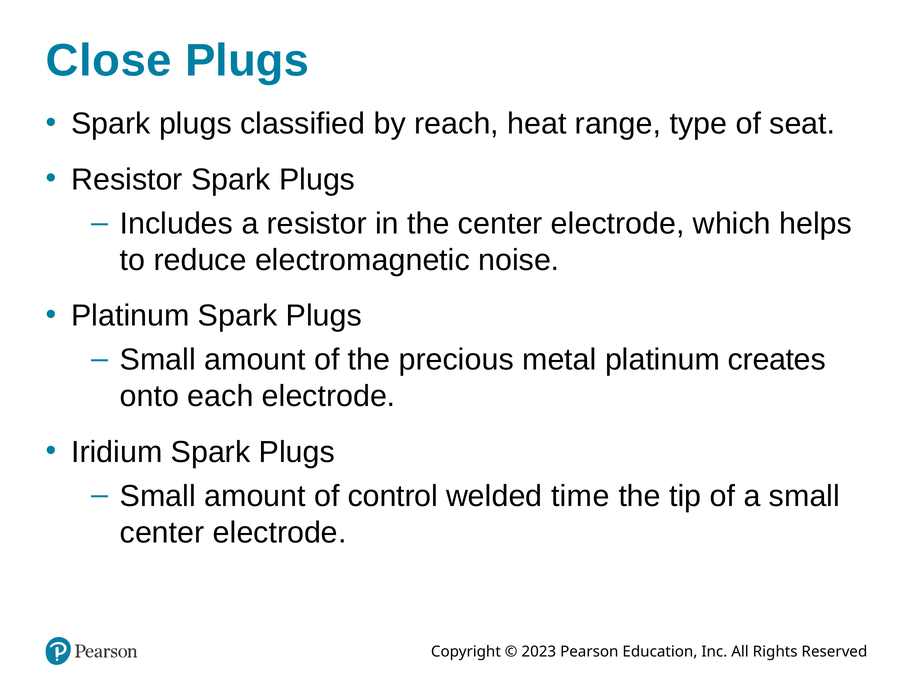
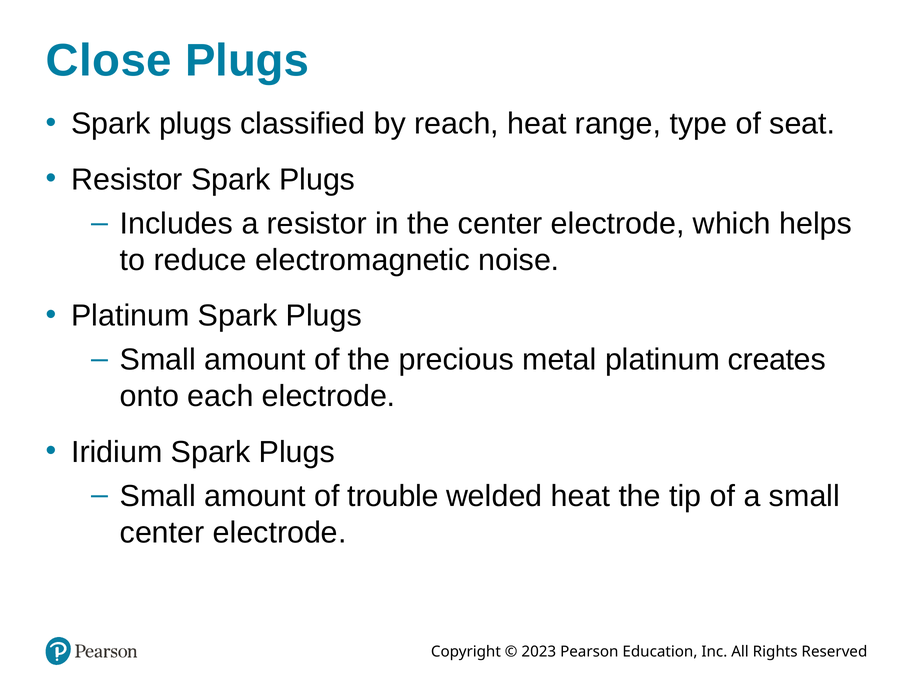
control: control -> trouble
welded time: time -> heat
